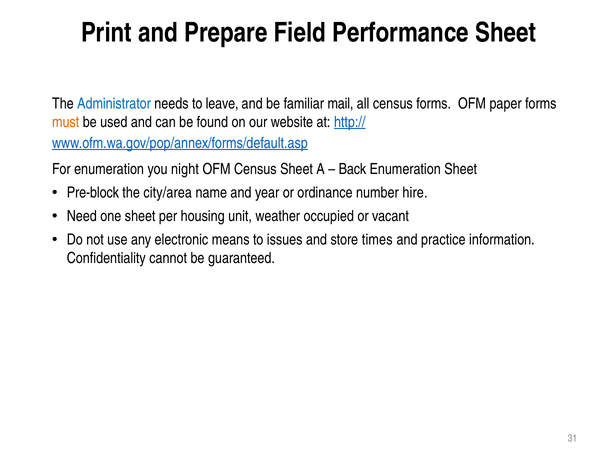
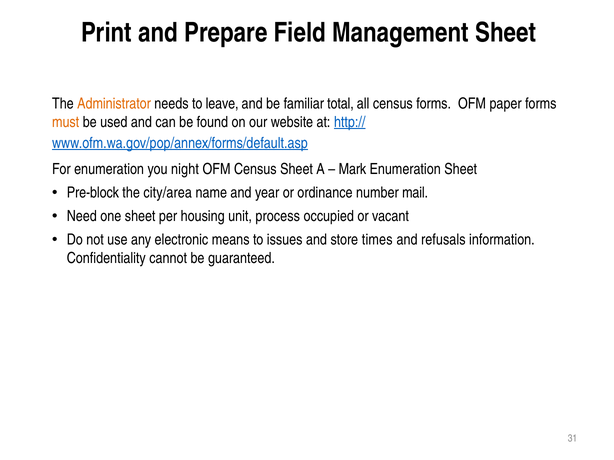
Performance: Performance -> Management
Administrator colour: blue -> orange
mail: mail -> total
Back: Back -> Mark
hire: hire -> mail
weather: weather -> process
practice: practice -> refusals
